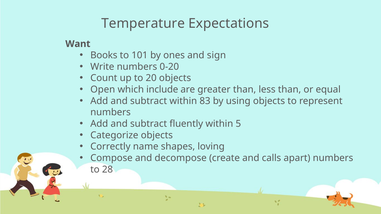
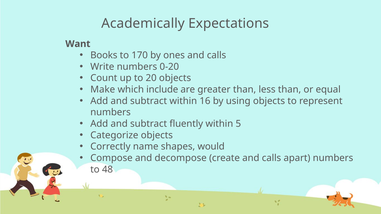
Temperature: Temperature -> Academically
101: 101 -> 170
ones and sign: sign -> calls
Open: Open -> Make
83: 83 -> 16
loving: loving -> would
28: 28 -> 48
